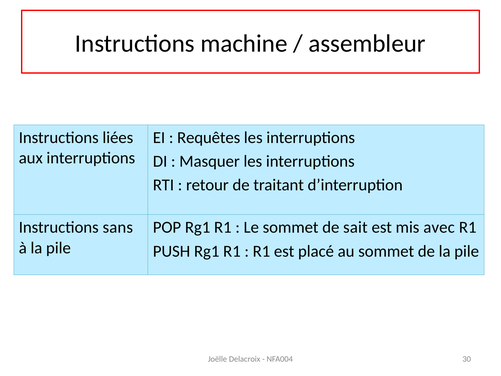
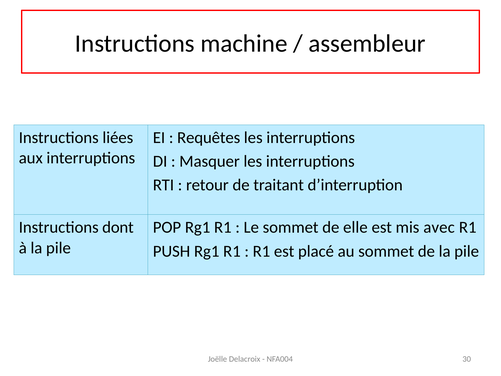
sans: sans -> dont
sait: sait -> elle
